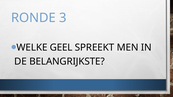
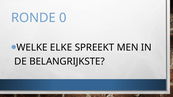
3: 3 -> 0
GEEL: GEEL -> ELKE
